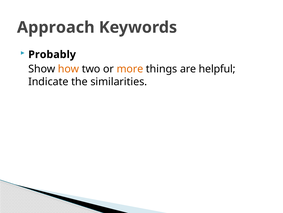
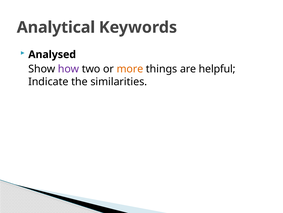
Approach: Approach -> Analytical
Probably: Probably -> Analysed
how colour: orange -> purple
